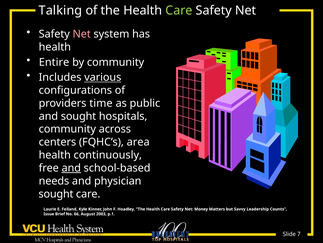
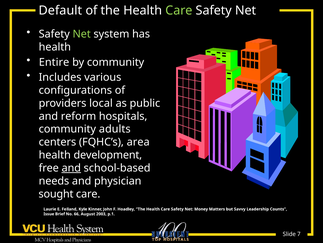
Talking: Talking -> Default
Net at (82, 34) colour: pink -> light green
various underline: present -> none
time: time -> local
and sought: sought -> reform
across: across -> adults
continuously: continuously -> development
